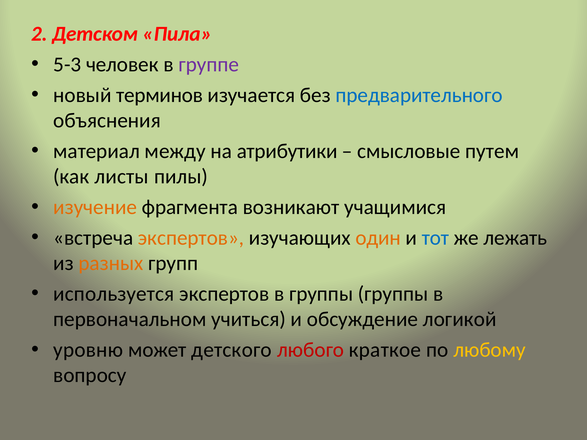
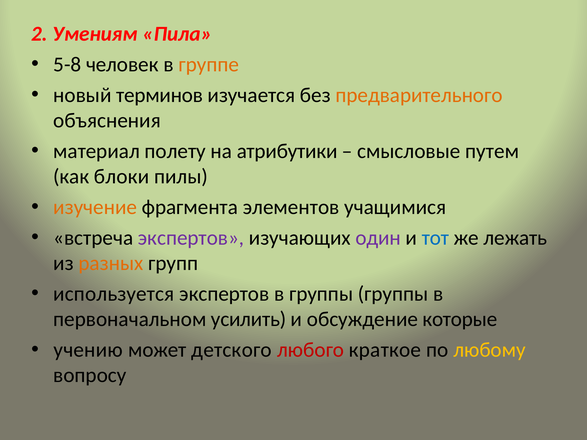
Детском: Детском -> Умениям
5-3: 5-3 -> 5-8
группе colour: purple -> orange
предварительного colour: blue -> orange
между: между -> полету
листы: листы -> блоки
возникают: возникают -> элементов
экспертов at (191, 238) colour: orange -> purple
один colour: orange -> purple
учиться: учиться -> усилить
логикой: логикой -> которые
уровню: уровню -> учению
